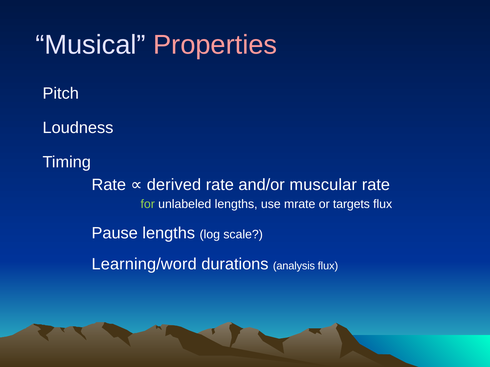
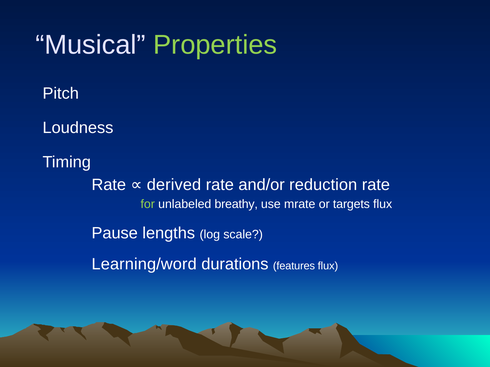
Properties colour: pink -> light green
muscular: muscular -> reduction
unlabeled lengths: lengths -> breathy
analysis: analysis -> features
